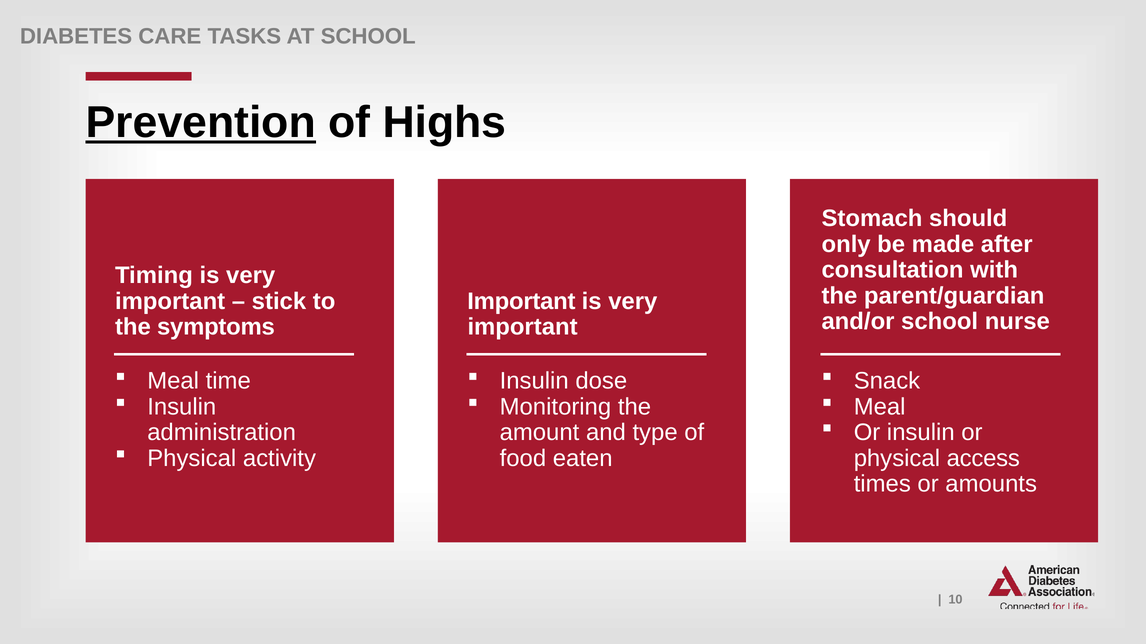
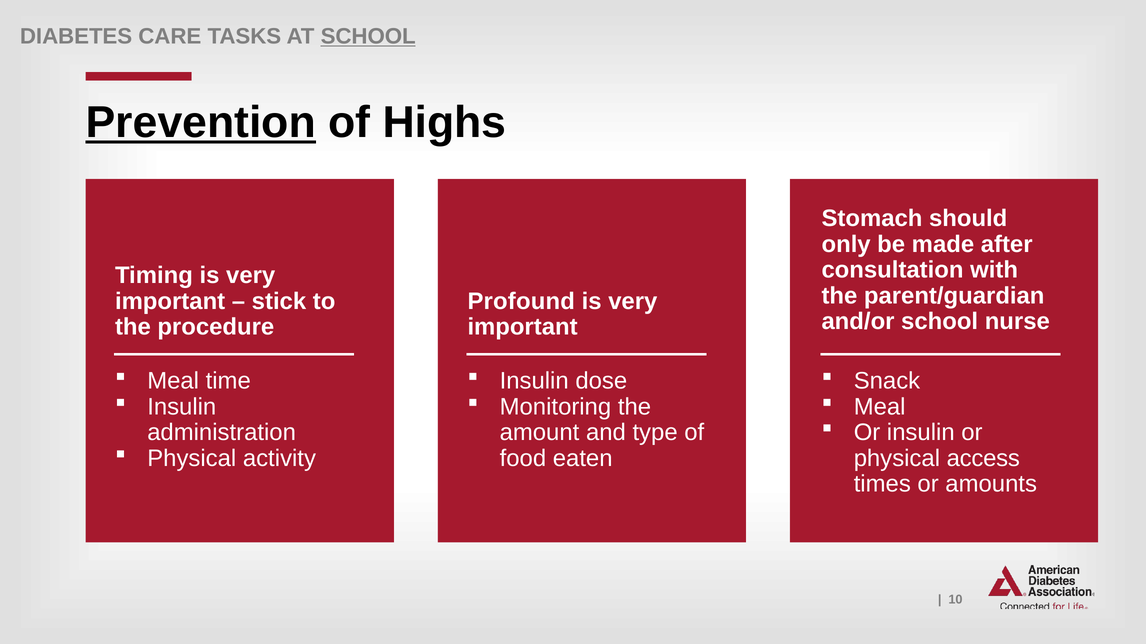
SCHOOL at (368, 36) underline: none -> present
Important at (521, 302): Important -> Profound
symptoms: symptoms -> procedure
